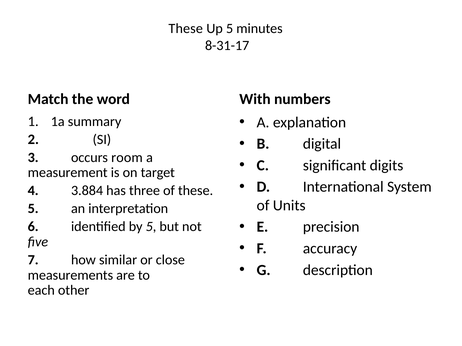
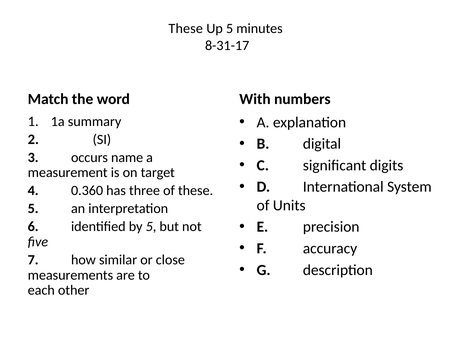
room: room -> name
3.884: 3.884 -> 0.360
